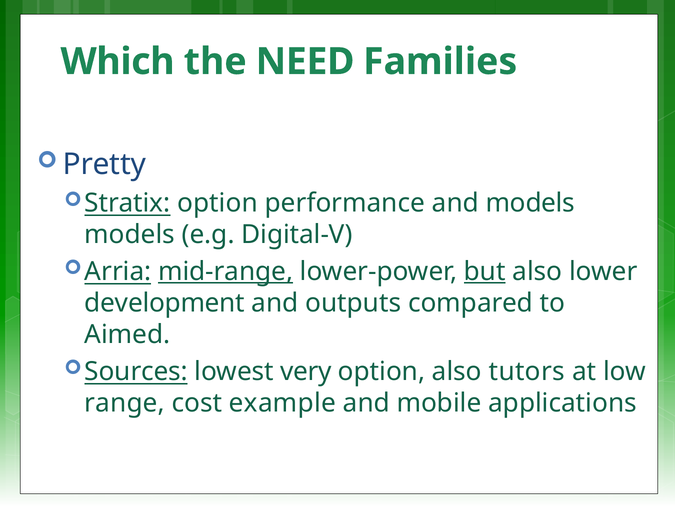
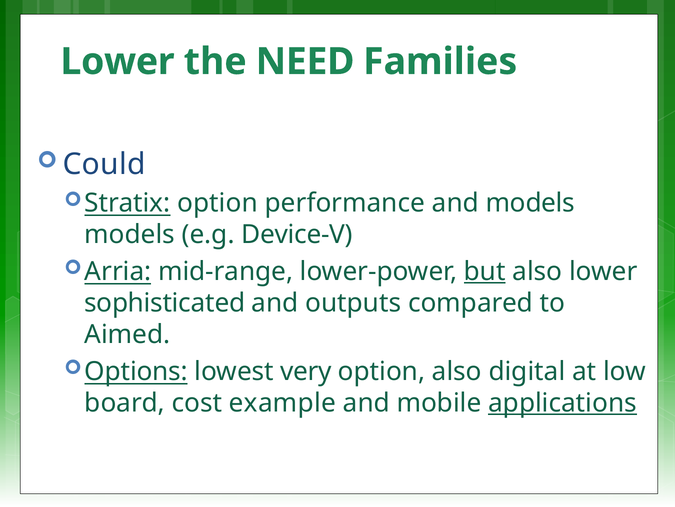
Which at (118, 62): Which -> Lower
Pretty: Pretty -> Could
Digital-V: Digital-V -> Device-V
mid-range underline: present -> none
development: development -> sophisticated
Sources: Sources -> Options
tutors: tutors -> digital
range: range -> board
applications underline: none -> present
